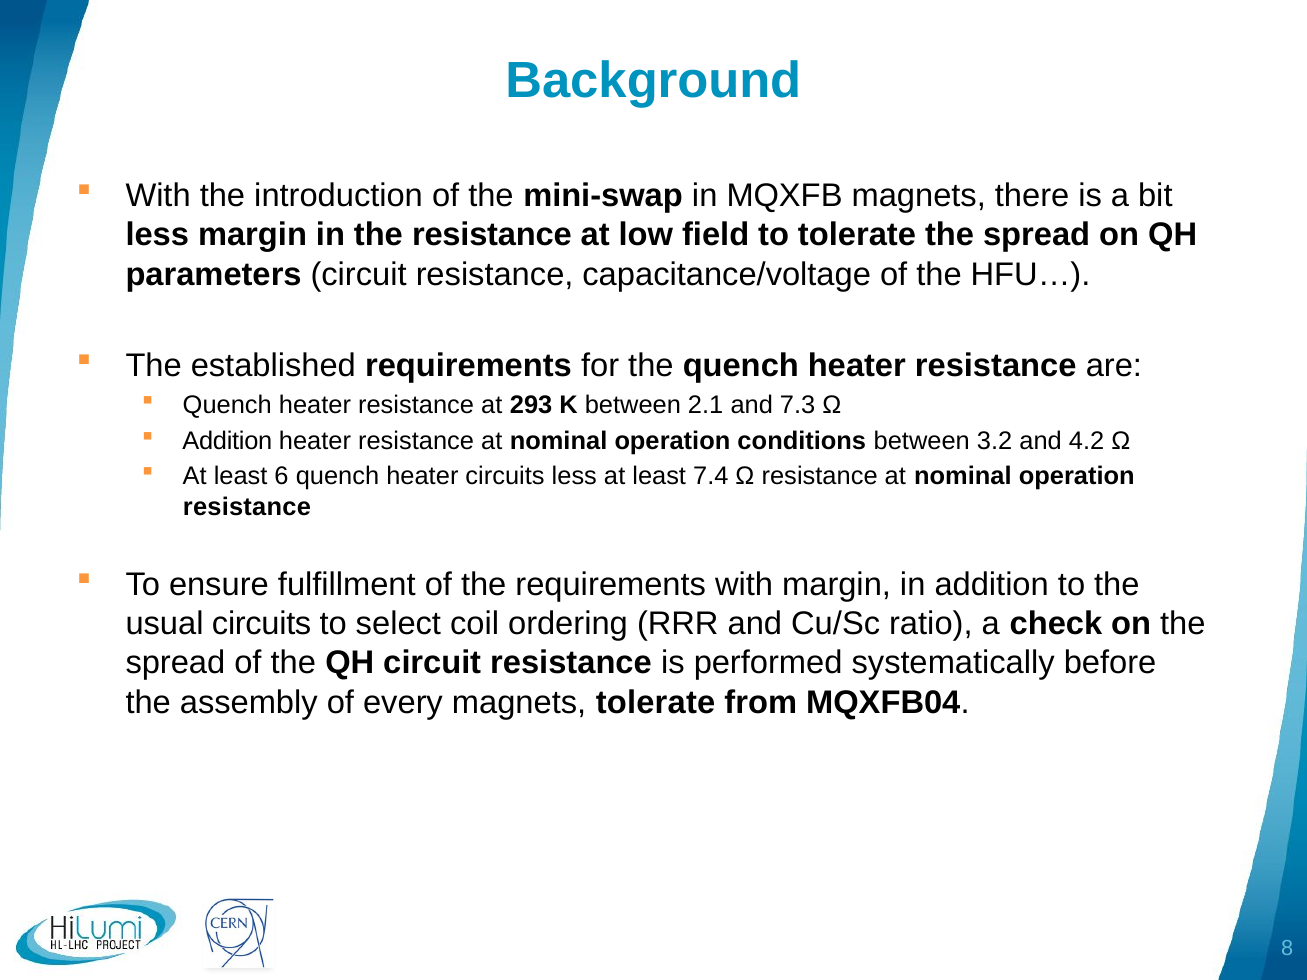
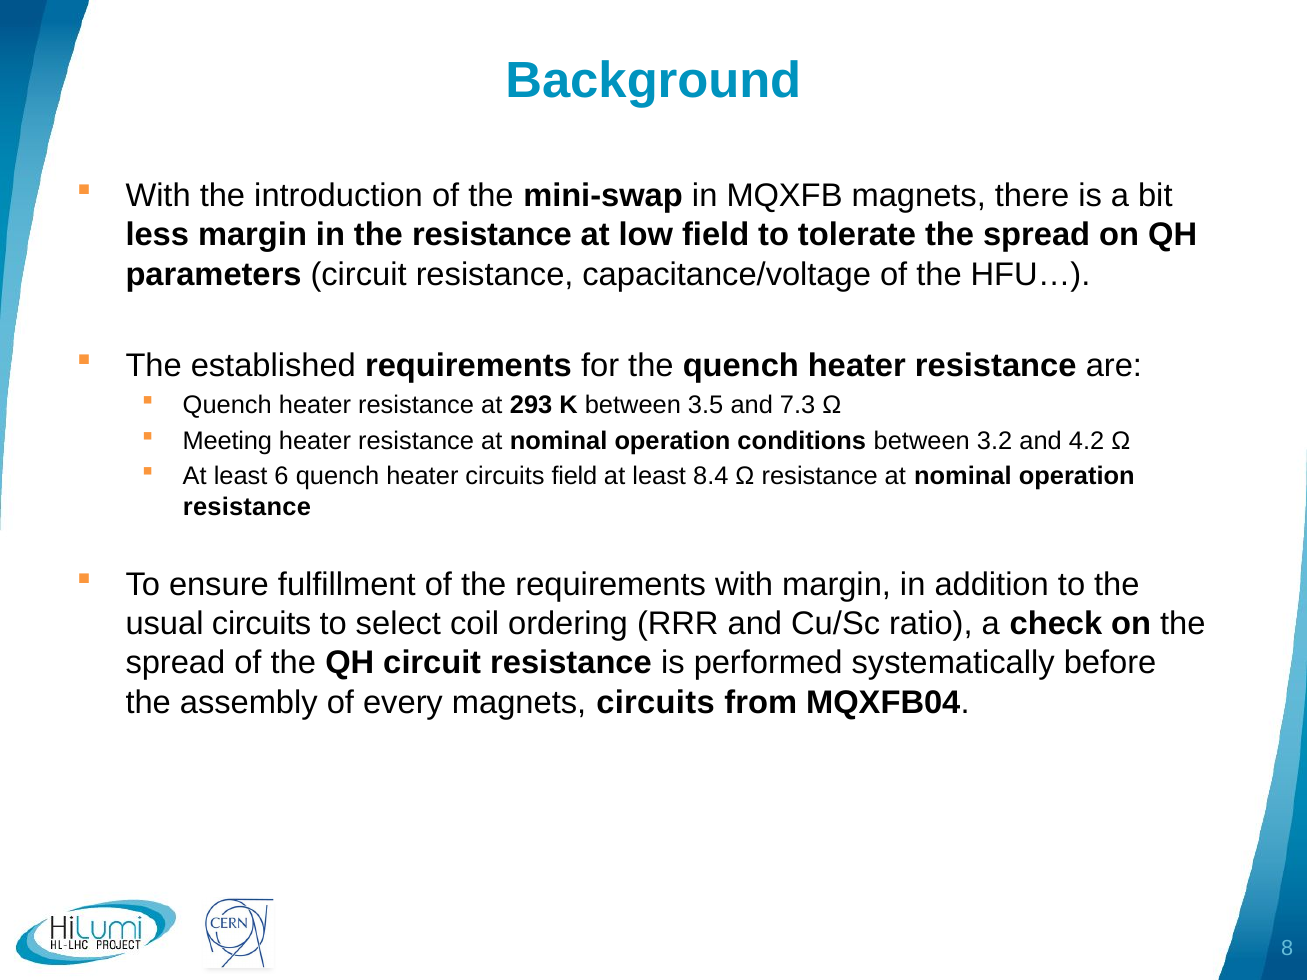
2.1: 2.1 -> 3.5
Addition at (227, 441): Addition -> Meeting
circuits less: less -> field
7.4: 7.4 -> 8.4
magnets tolerate: tolerate -> circuits
